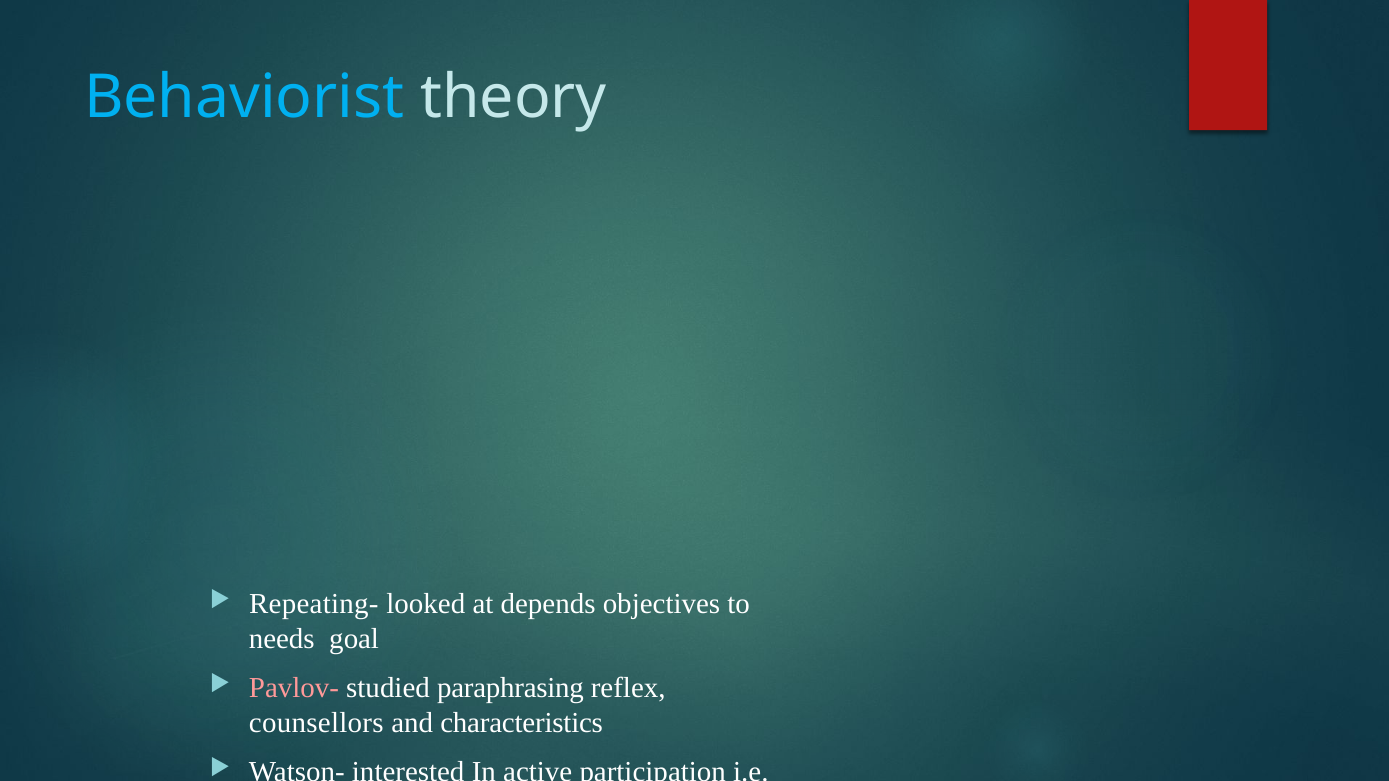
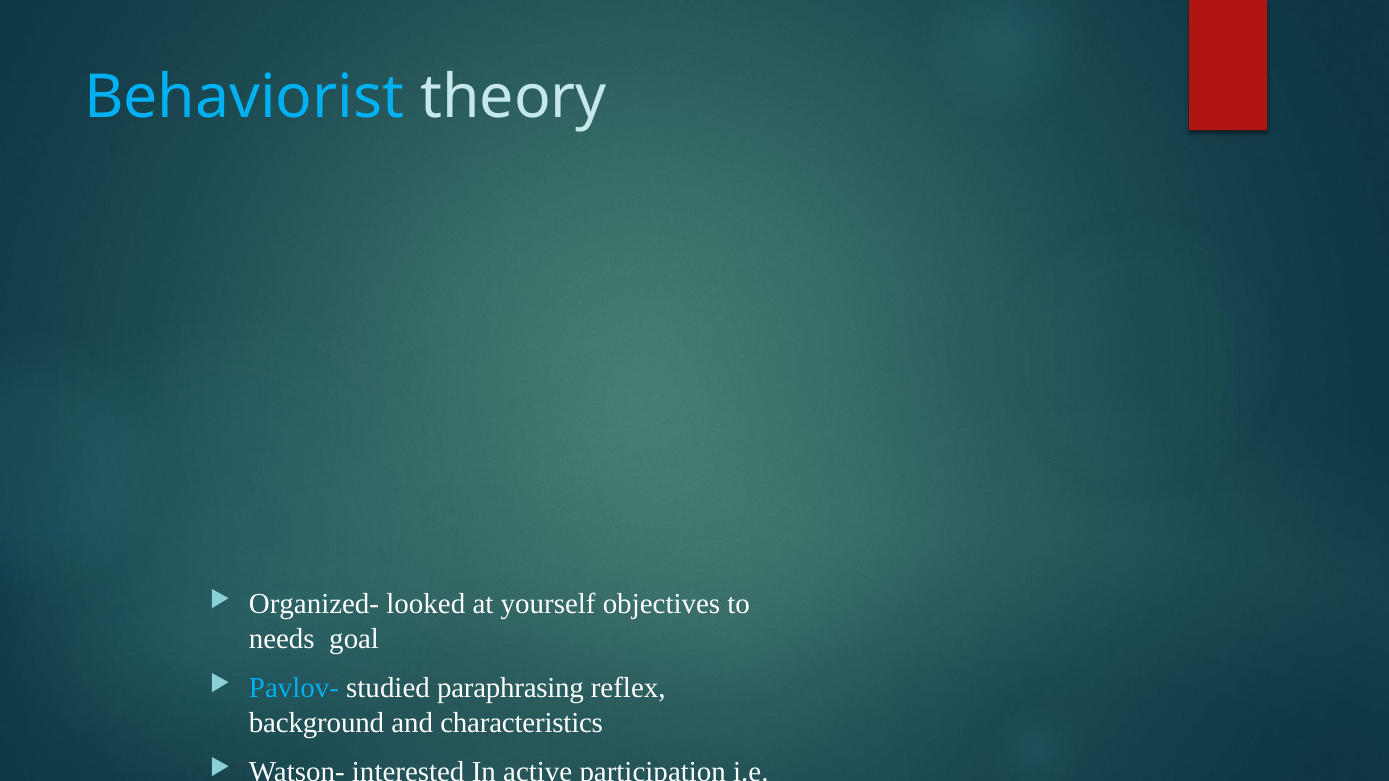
Repeating-: Repeating- -> Organized-
depends: depends -> yourself
Pavlov- colour: pink -> light blue
counsellors: counsellors -> background
